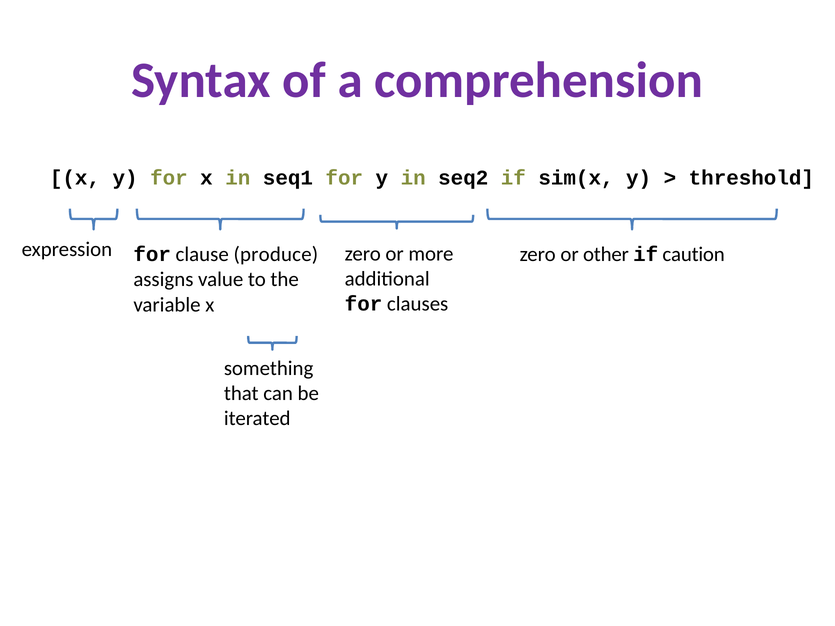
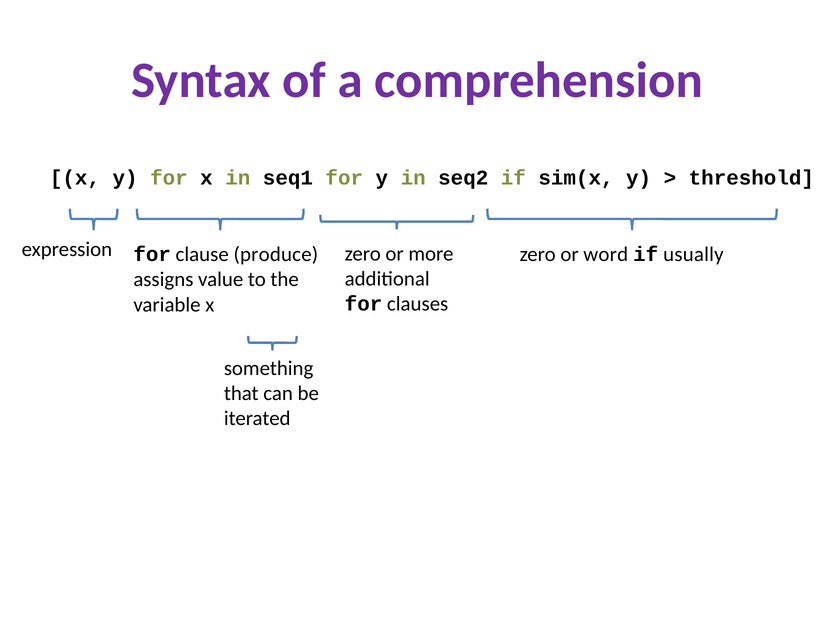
other: other -> word
caution: caution -> usually
